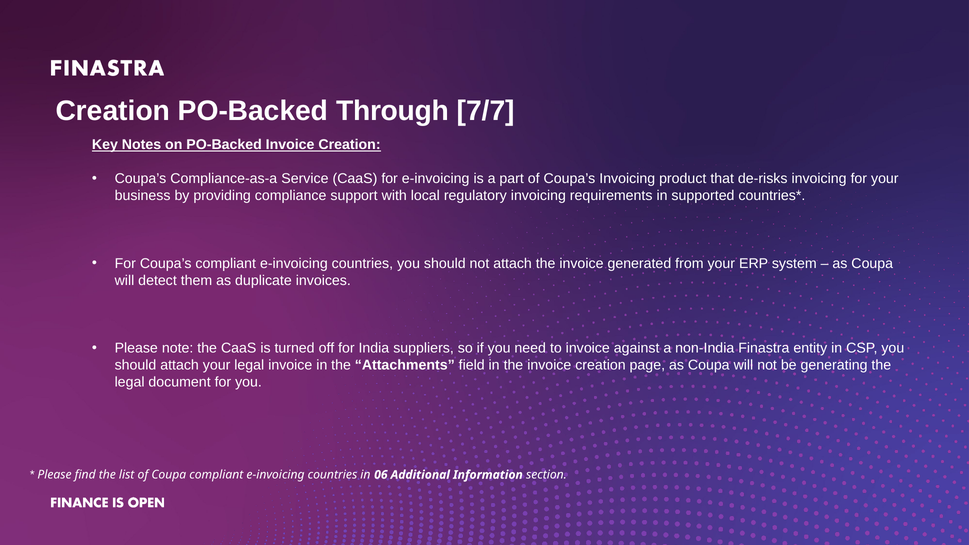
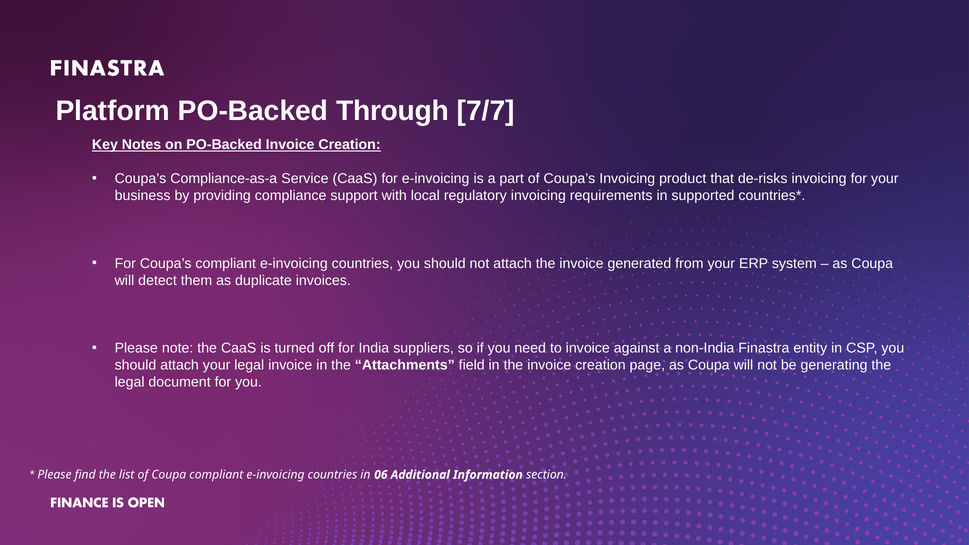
Creation at (113, 111): Creation -> Platform
